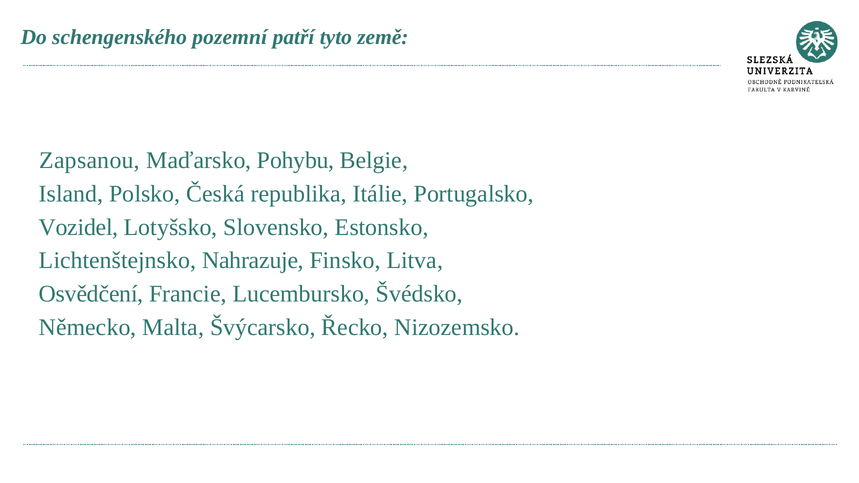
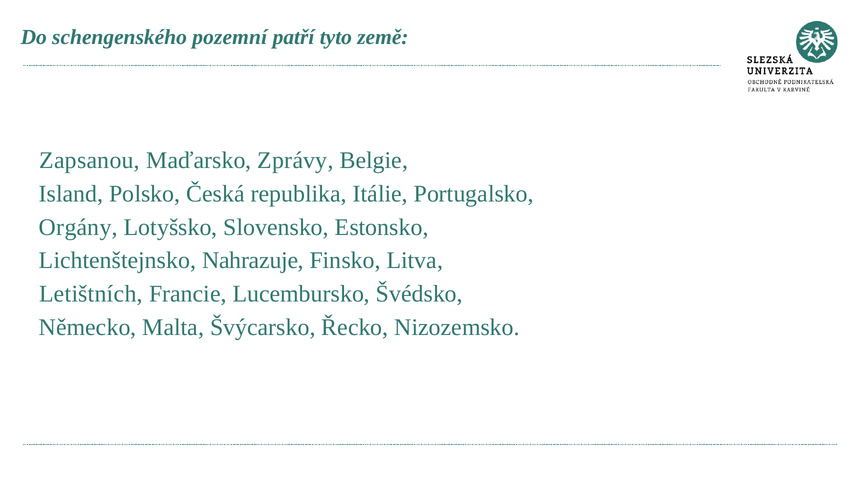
Pohybu: Pohybu -> Zprávy
Vozidel: Vozidel -> Orgány
Osvědčení: Osvědčení -> Letištních
